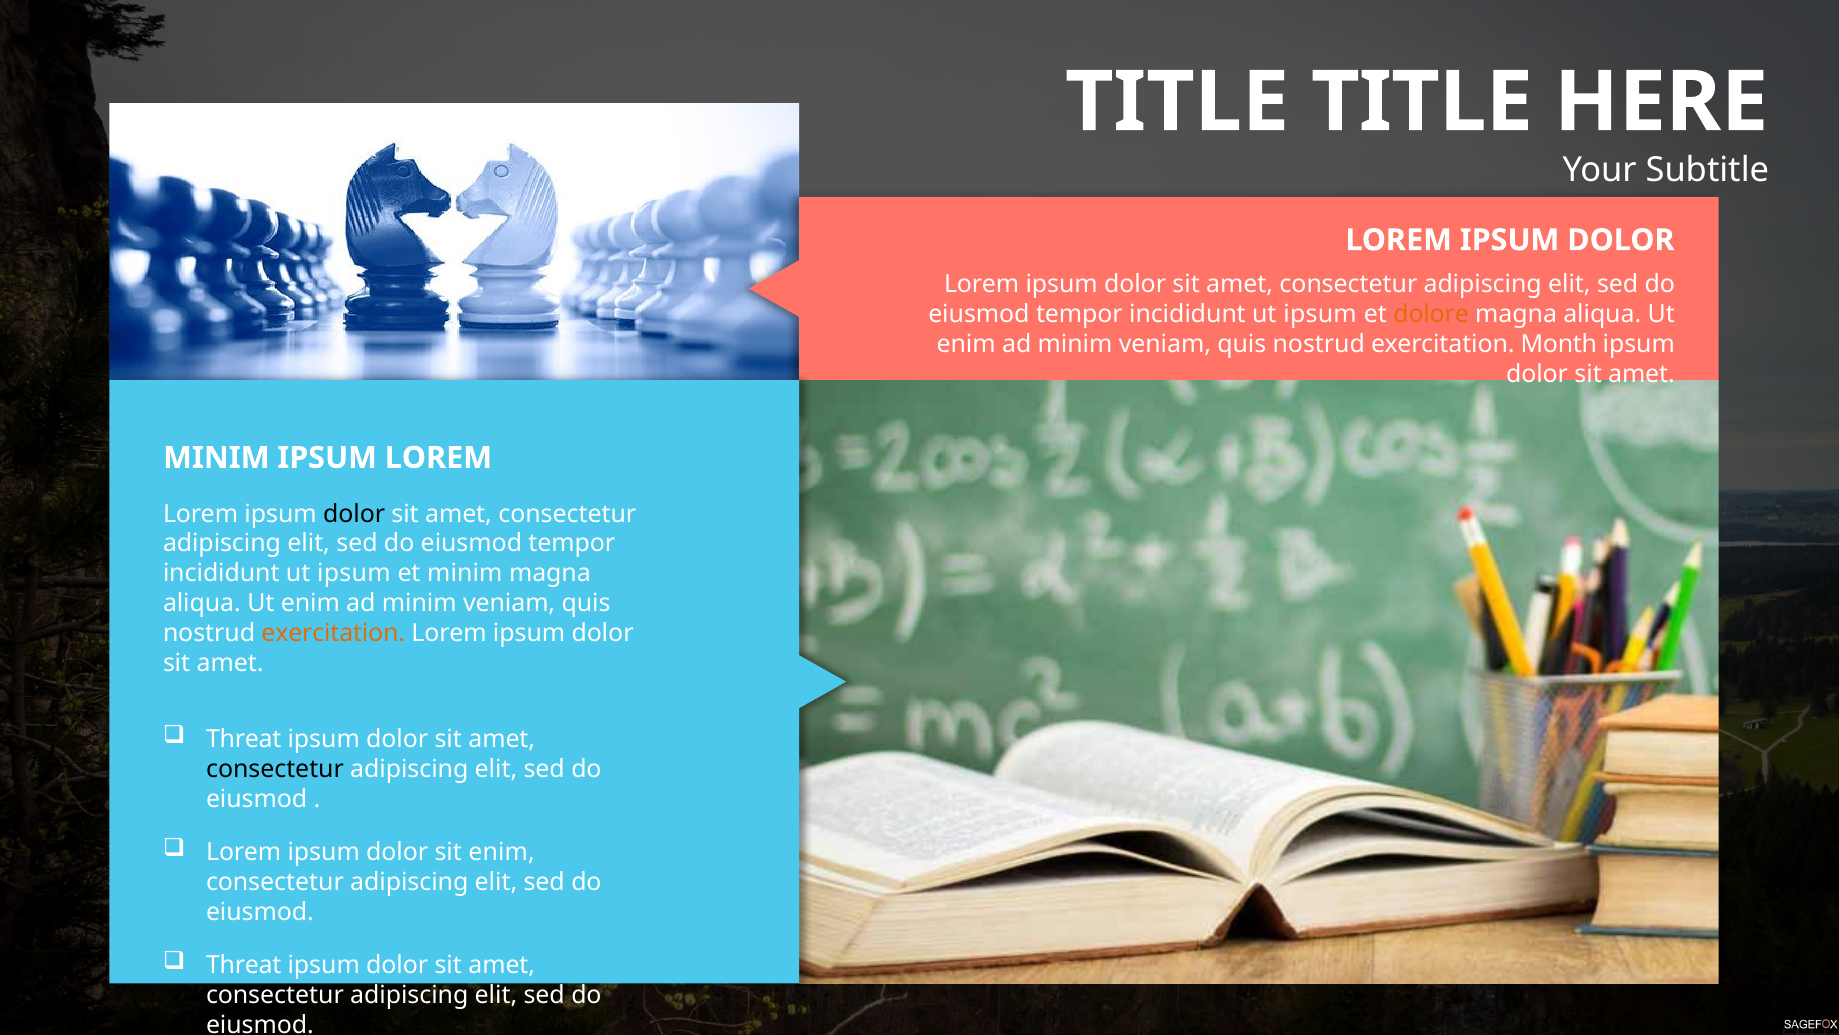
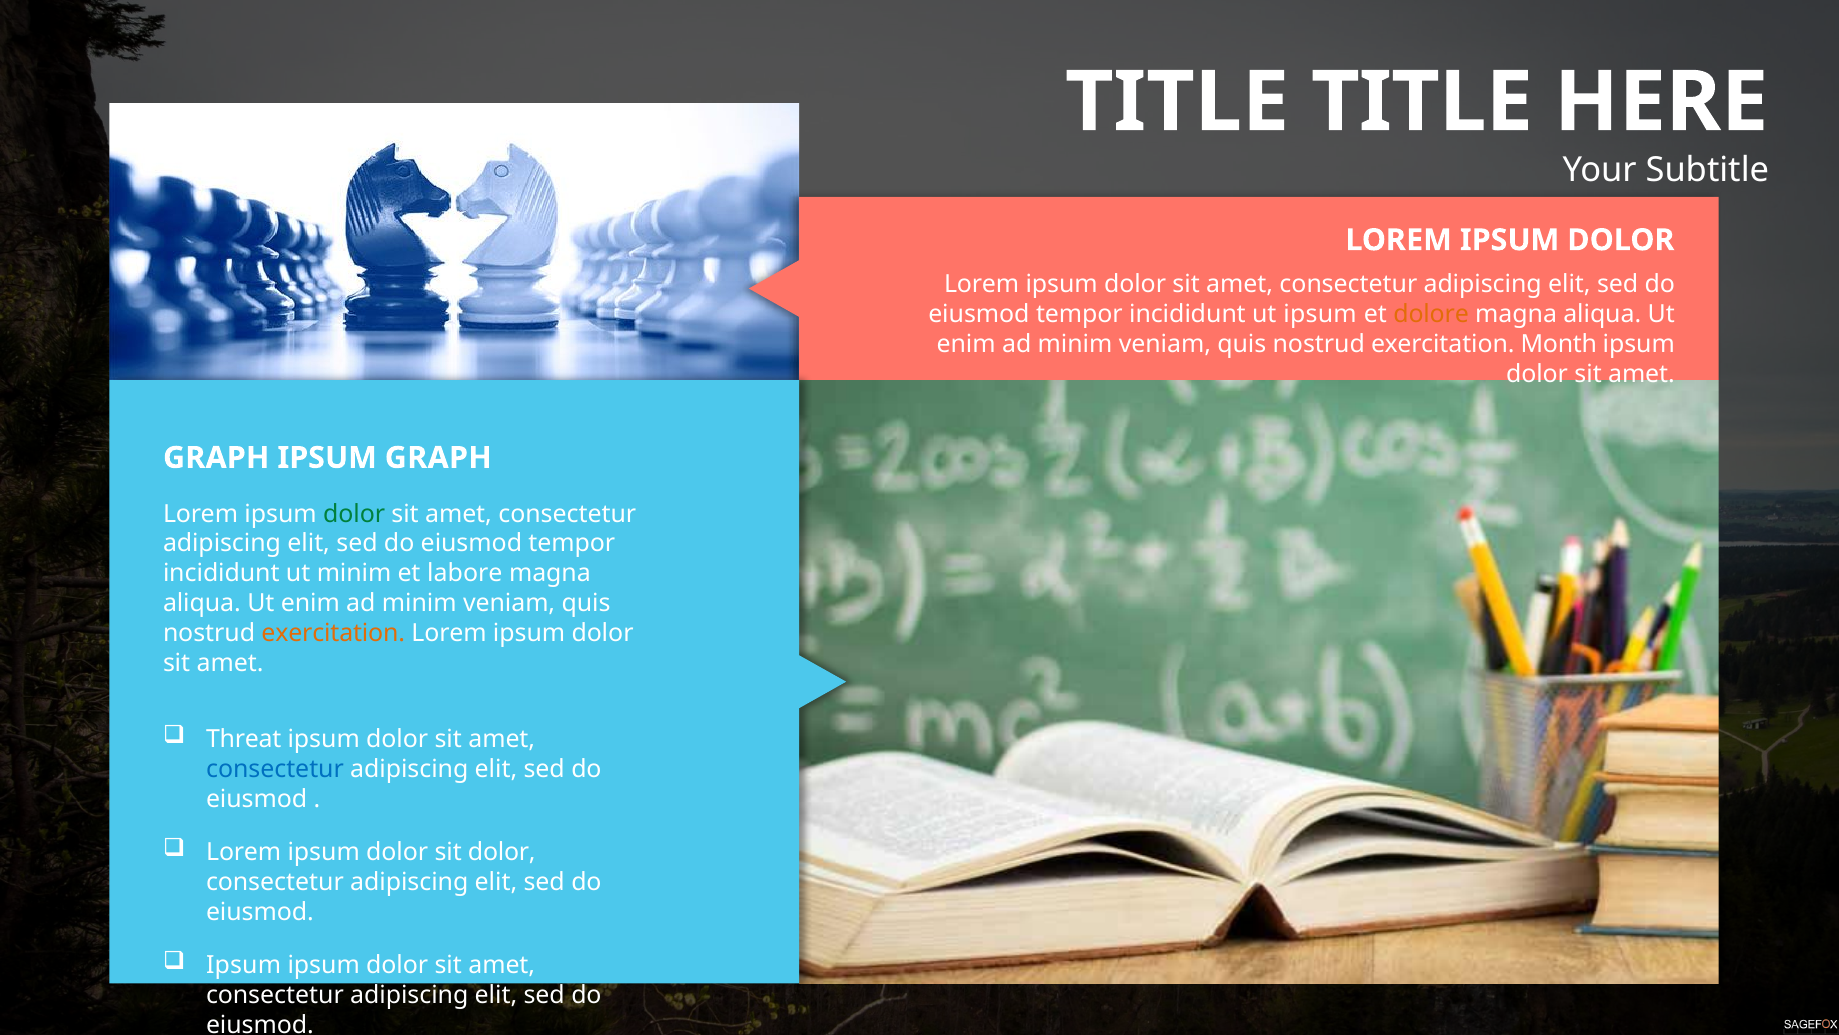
MINIM at (216, 458): MINIM -> GRAPH
IPSUM LOREM: LOREM -> GRAPH
dolor at (354, 513) colour: black -> green
ipsum at (354, 573): ipsum -> minim
et minim: minim -> labore
consectetur at (275, 769) colour: black -> blue
sit enim: enim -> dolor
Threat at (244, 965): Threat -> Ipsum
